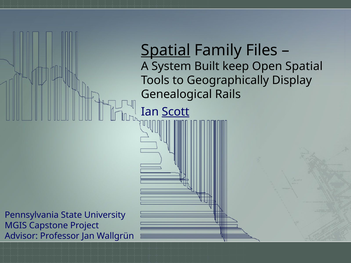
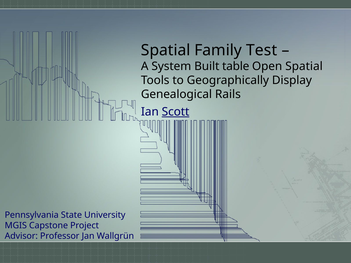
Spatial at (166, 50) underline: present -> none
Files: Files -> Test
keep: keep -> table
